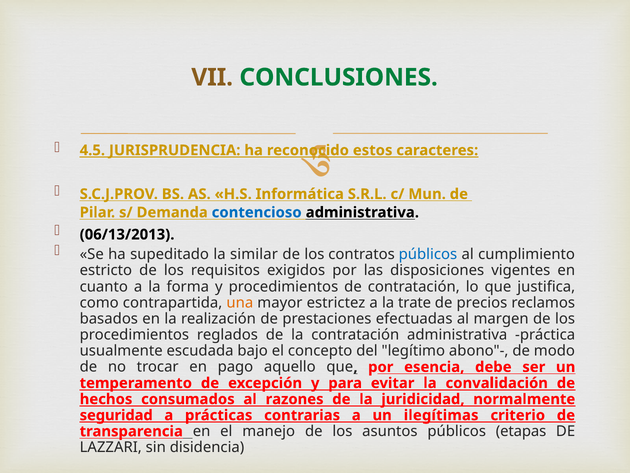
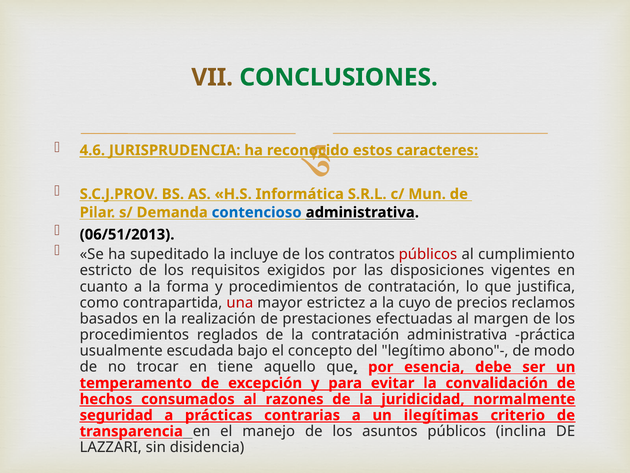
4.5: 4.5 -> 4.6
06/13/2013: 06/13/2013 -> 06/51/2013
similar: similar -> incluye
públicos at (428, 254) colour: blue -> red
una colour: orange -> red
trate: trate -> cuyo
pago: pago -> tiene
etapas: etapas -> inclina
